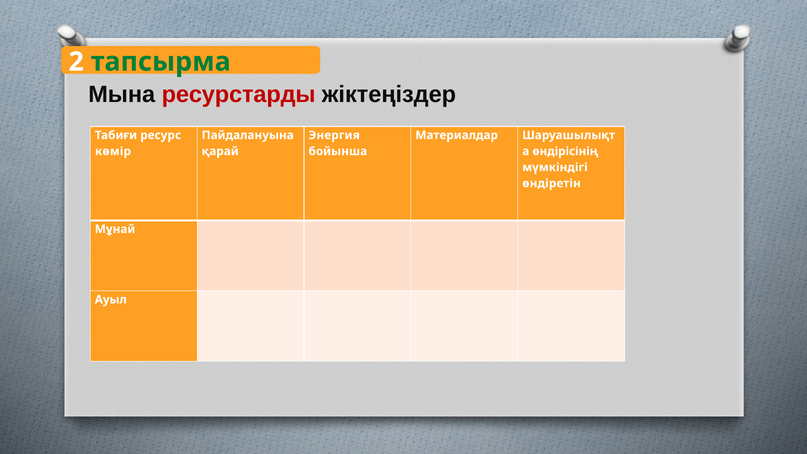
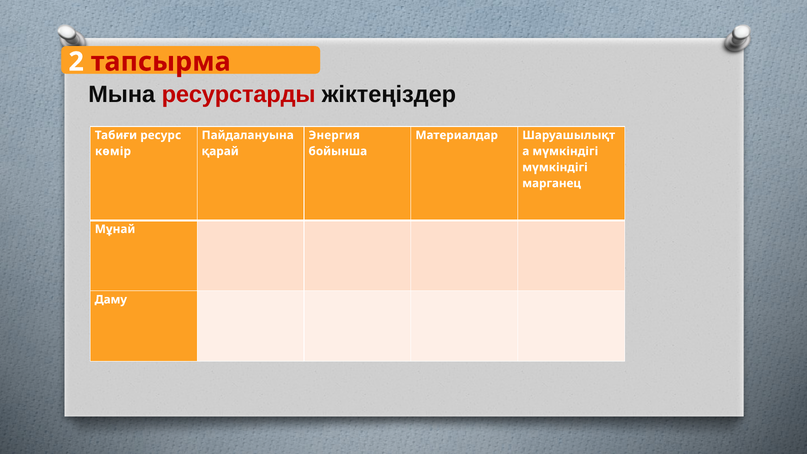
тапсырма colour: green -> red
өндірісінің at (565, 151): өндірісінің -> мүмкіндігі
өндіретін: өндіретін -> марганец
Ауыл: Ауыл -> Даму
